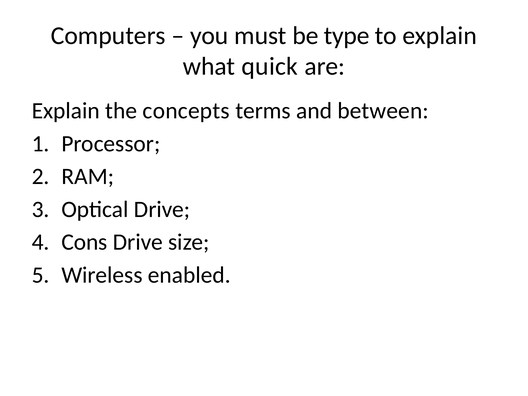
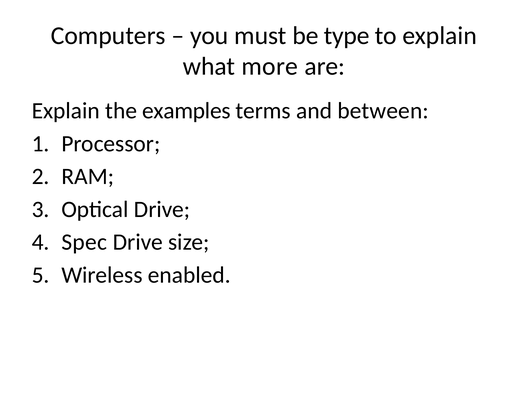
quick: quick -> more
concepts: concepts -> examples
Cons: Cons -> Spec
